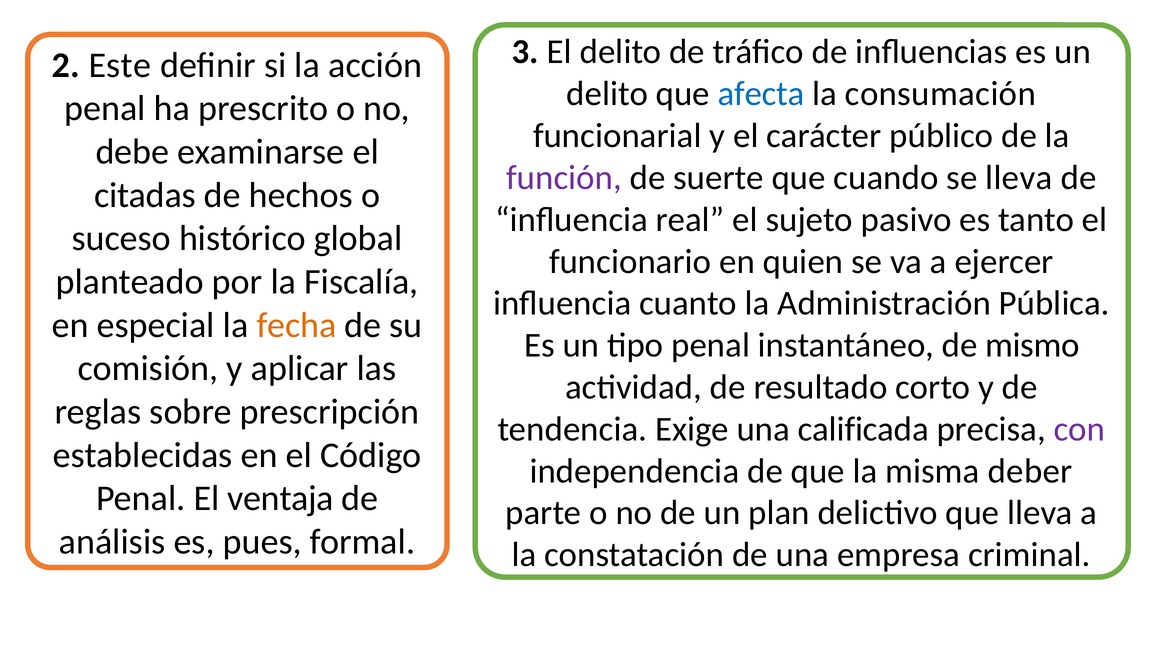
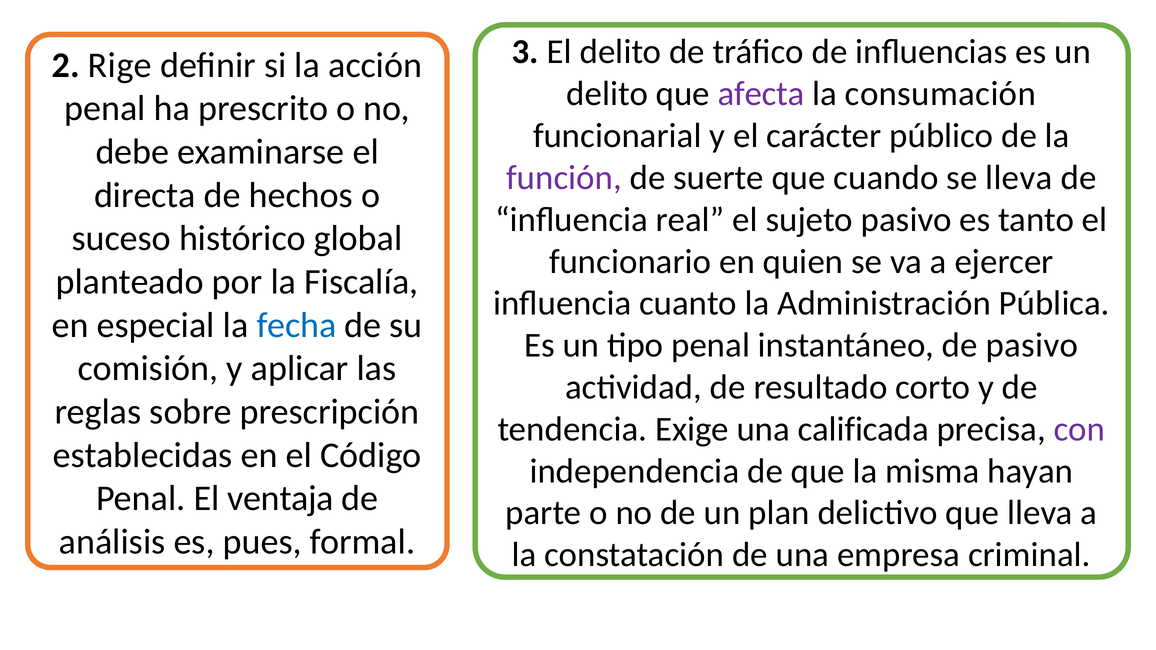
Este: Este -> Rige
afecta colour: blue -> purple
citadas: citadas -> directa
fecha colour: orange -> blue
de mismo: mismo -> pasivo
deber: deber -> hayan
